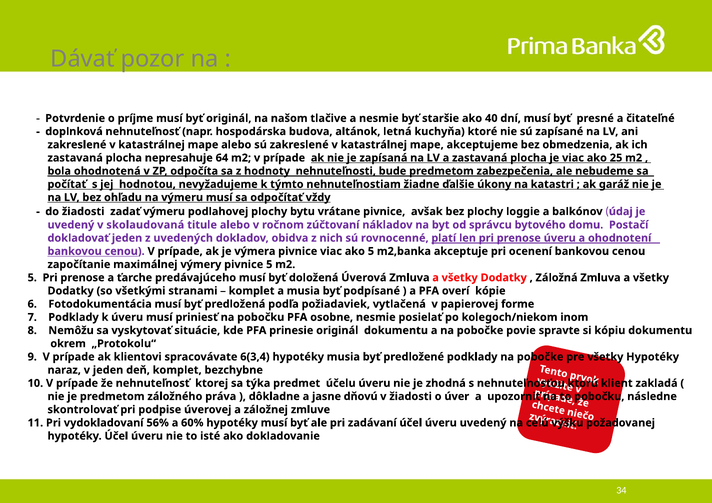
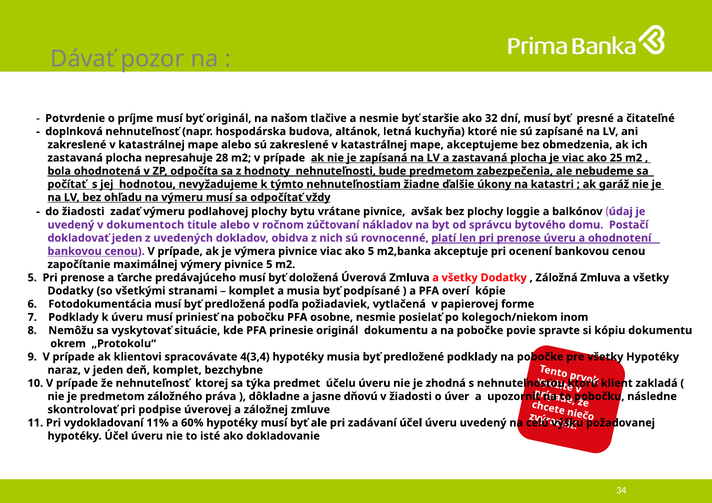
40: 40 -> 32
64: 64 -> 28
skolaudovaná: skolaudovaná -> dokumentoch
6(3,4: 6(3,4 -> 4(3,4
56%: 56% -> 11%
